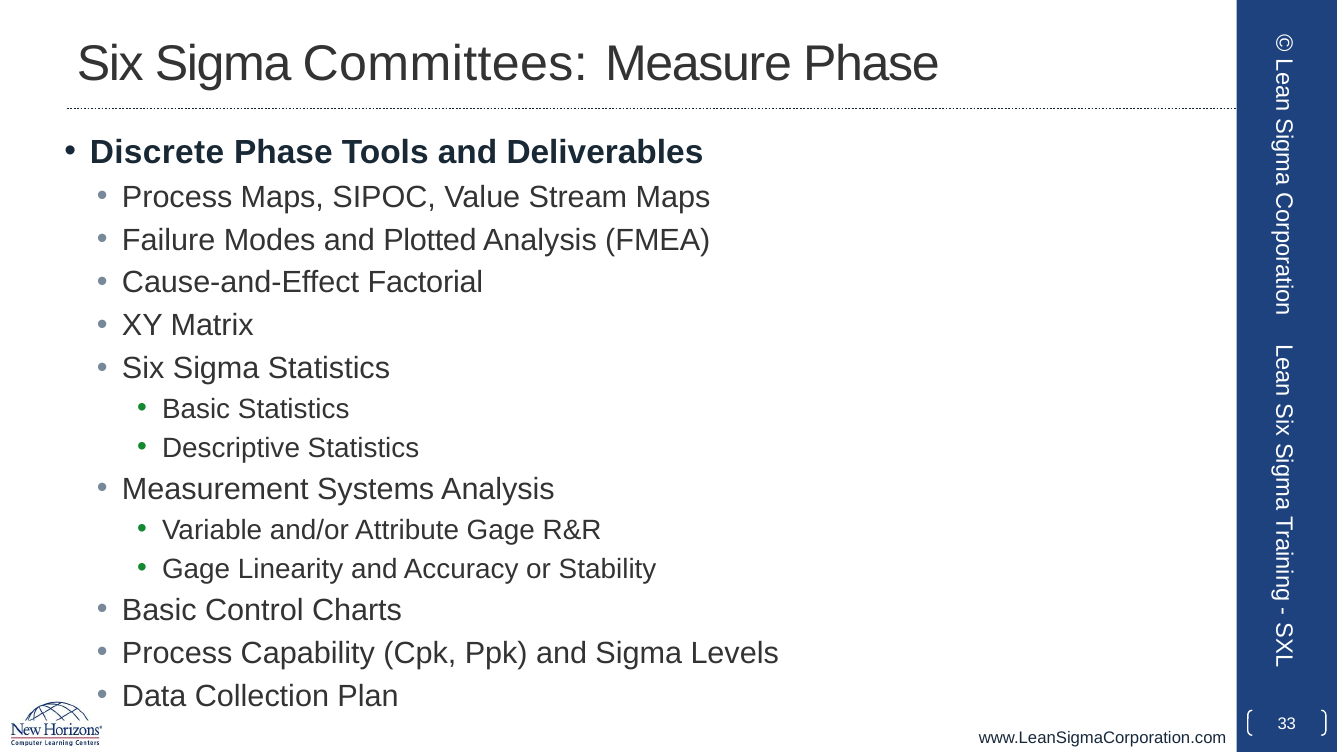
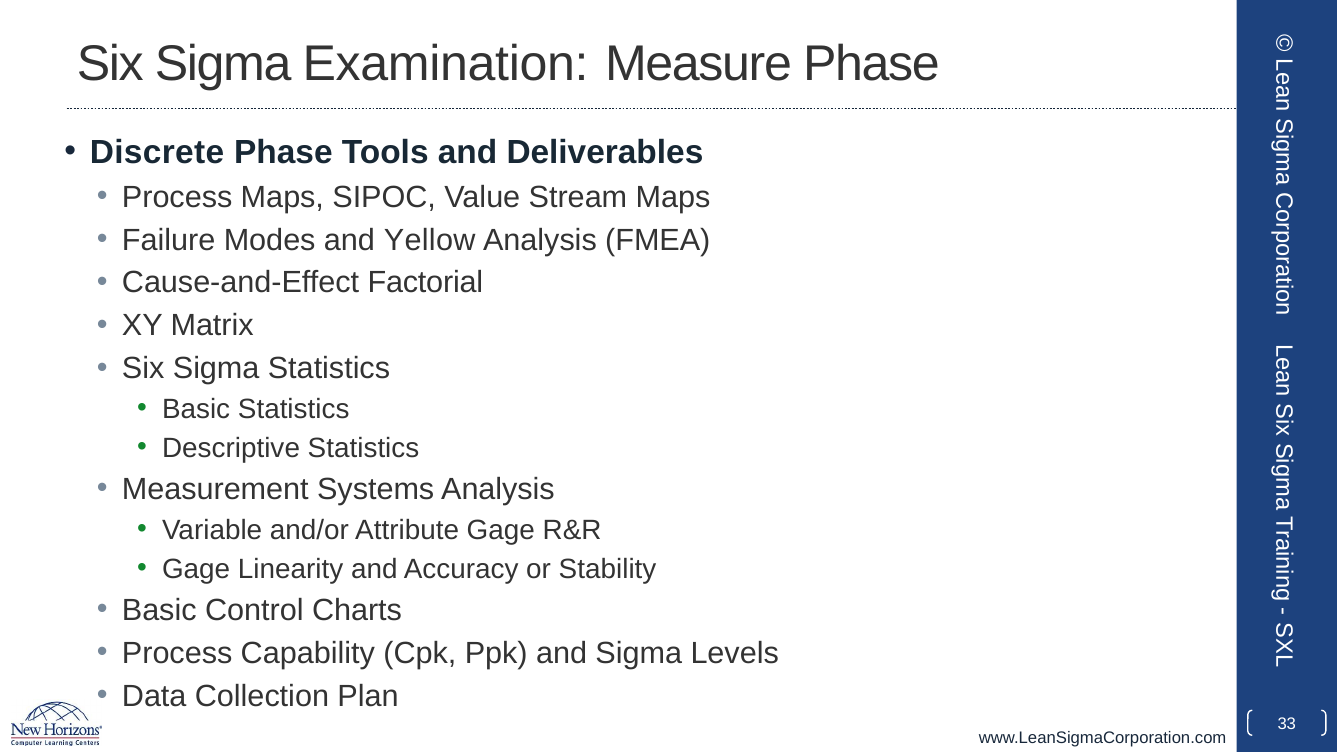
Committees: Committees -> Examination
Plotted: Plotted -> Yellow
